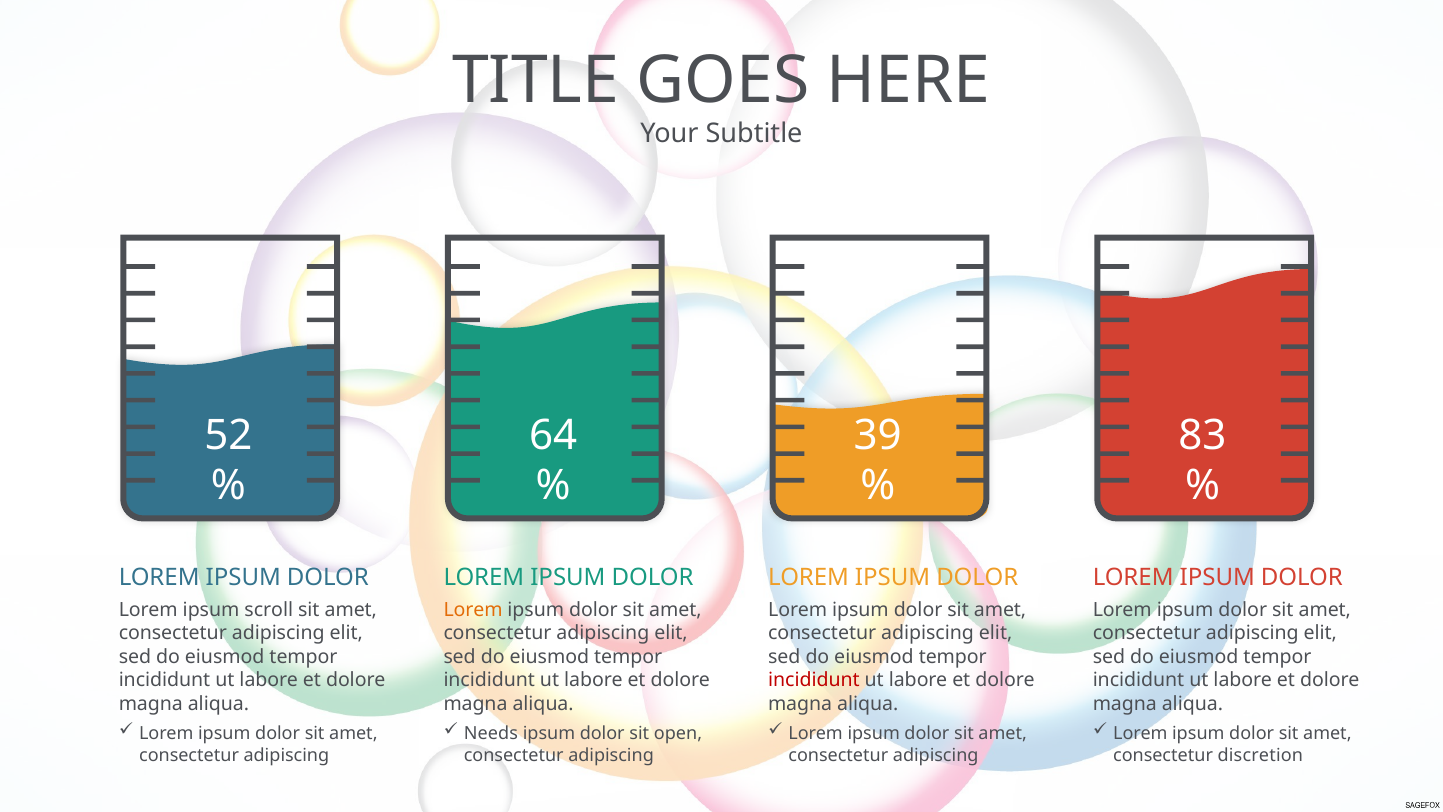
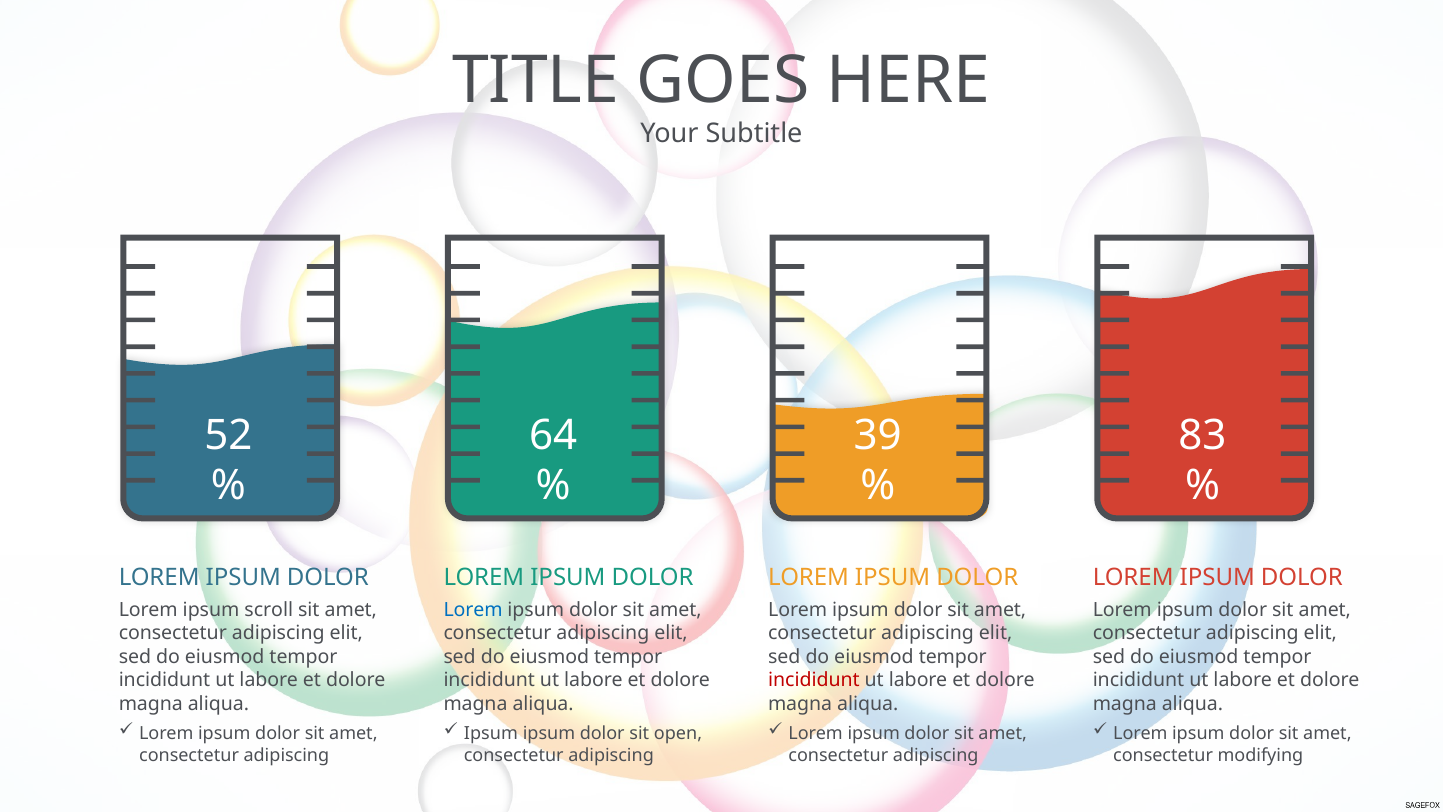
Lorem at (473, 610) colour: orange -> blue
Needs at (491, 733): Needs -> Ipsum
discretion: discretion -> modifying
